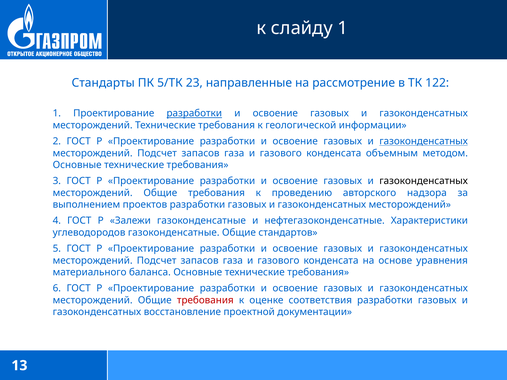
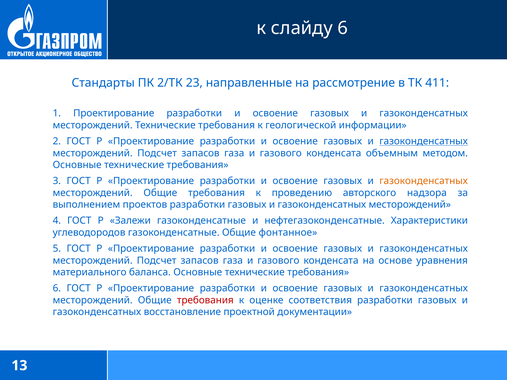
слайду 1: 1 -> 6
5/ТК: 5/ТК -> 2/ТК
122: 122 -> 411
разработки at (194, 113) underline: present -> none
газоконденсатных at (424, 181) colour: black -> orange
стандартов: стандартов -> фонтанное
